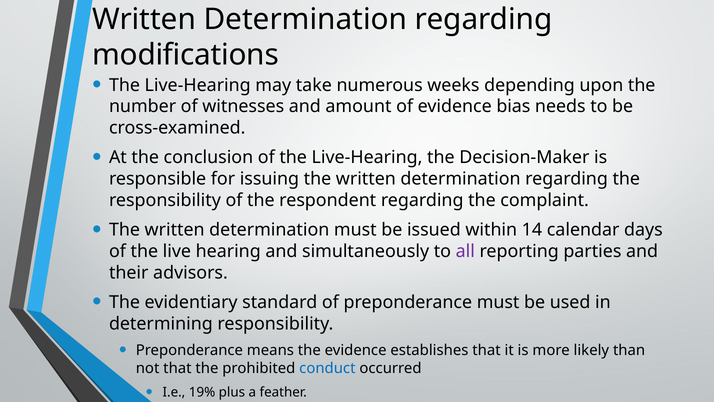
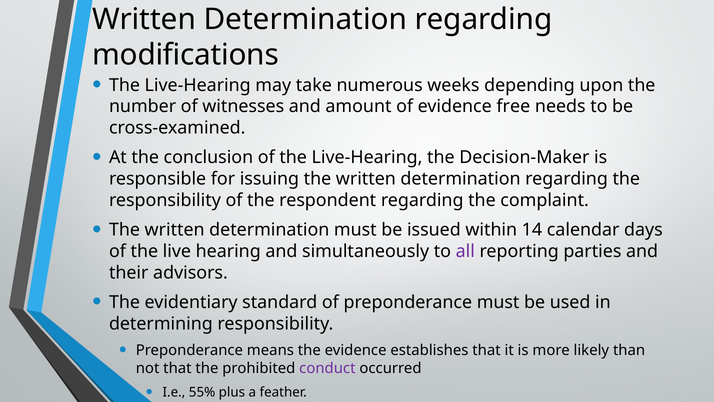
bias: bias -> free
conduct colour: blue -> purple
19%: 19% -> 55%
